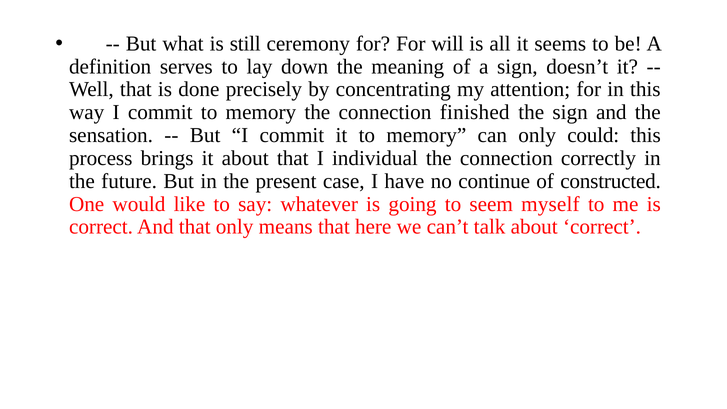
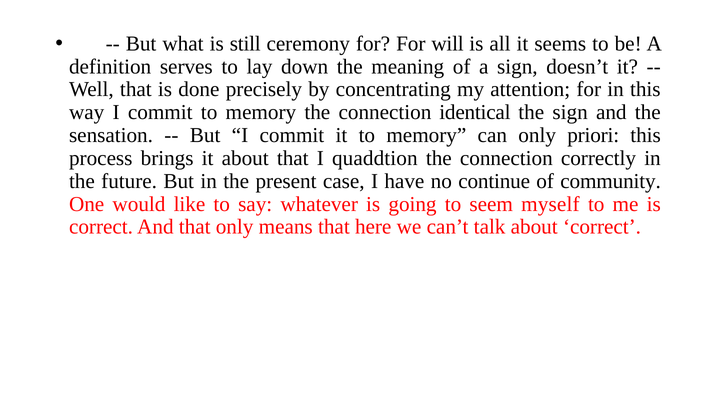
finished: finished -> identical
could: could -> priori
individual: individual -> quaddtion
constructed: constructed -> community
